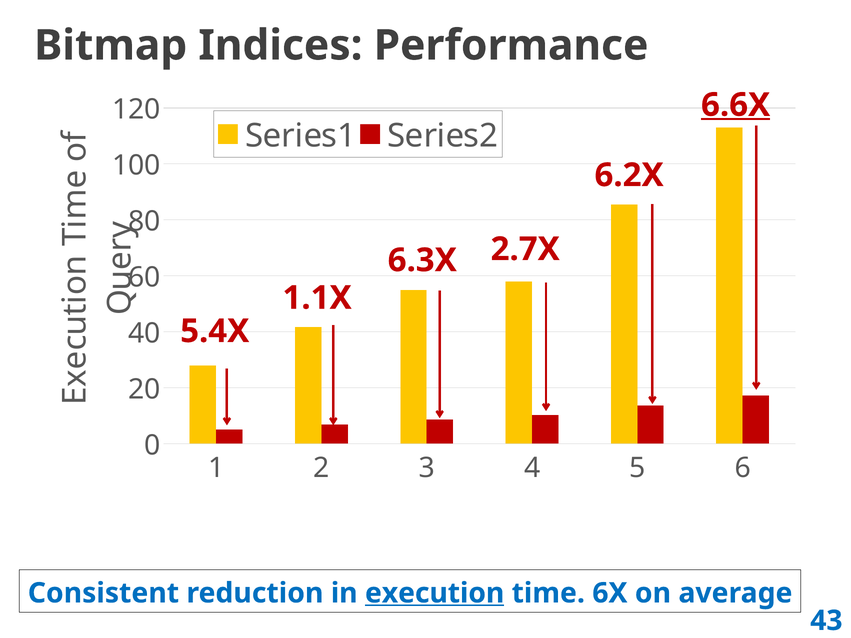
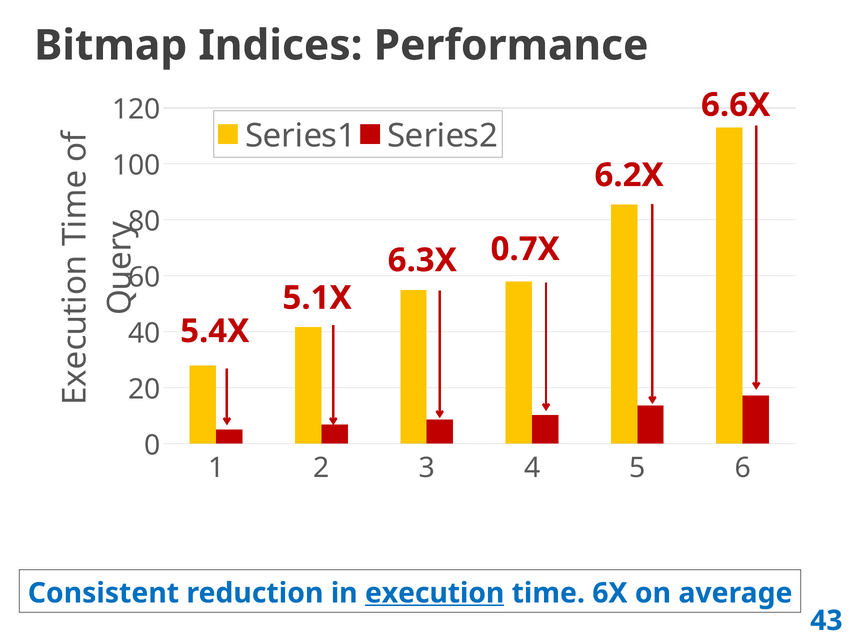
6.6X underline: present -> none
2.7X: 2.7X -> 0.7X
1.1X: 1.1X -> 5.1X
